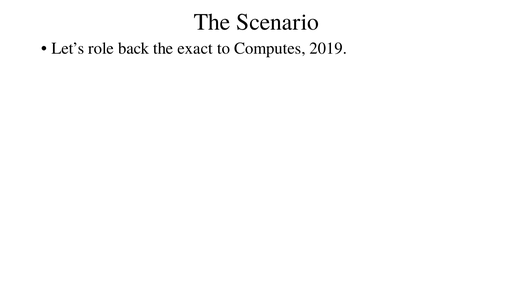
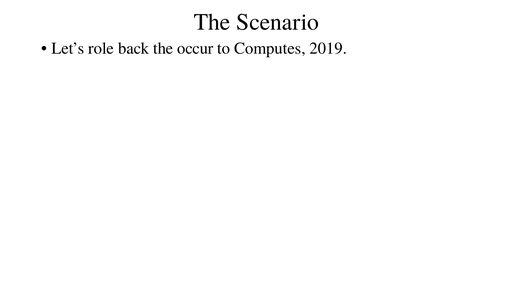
exact: exact -> occur
